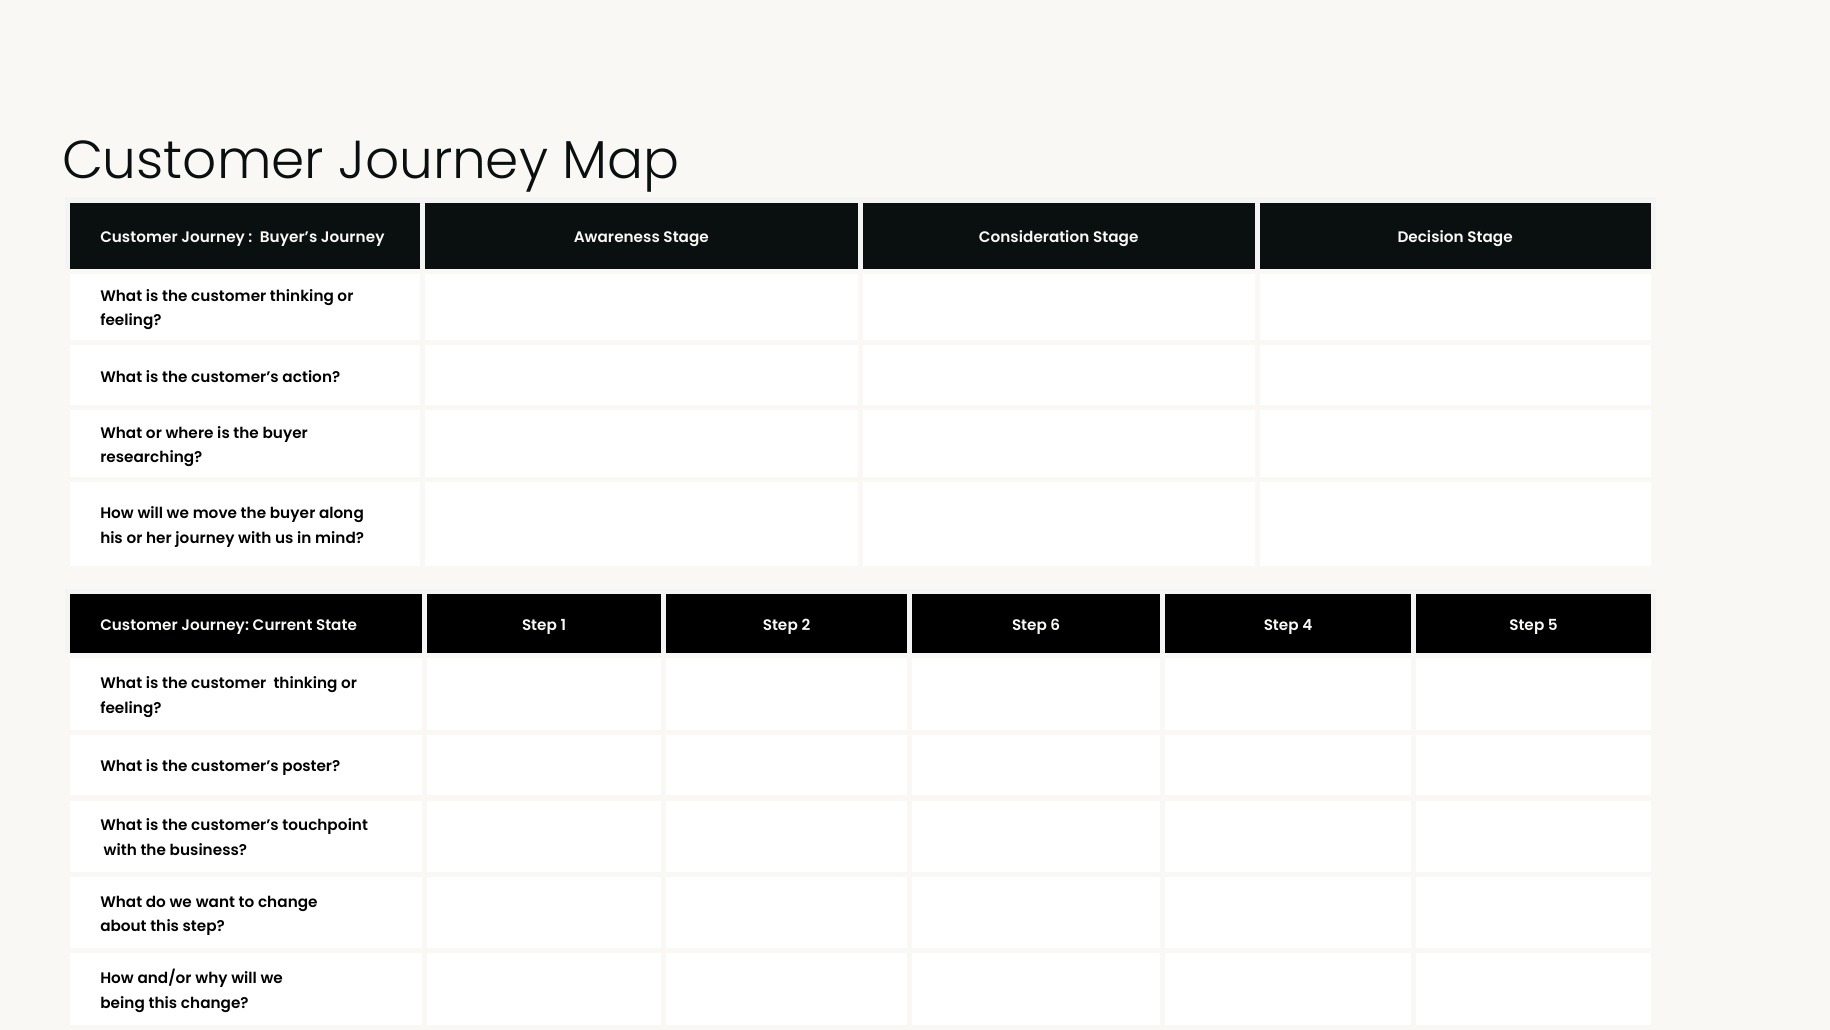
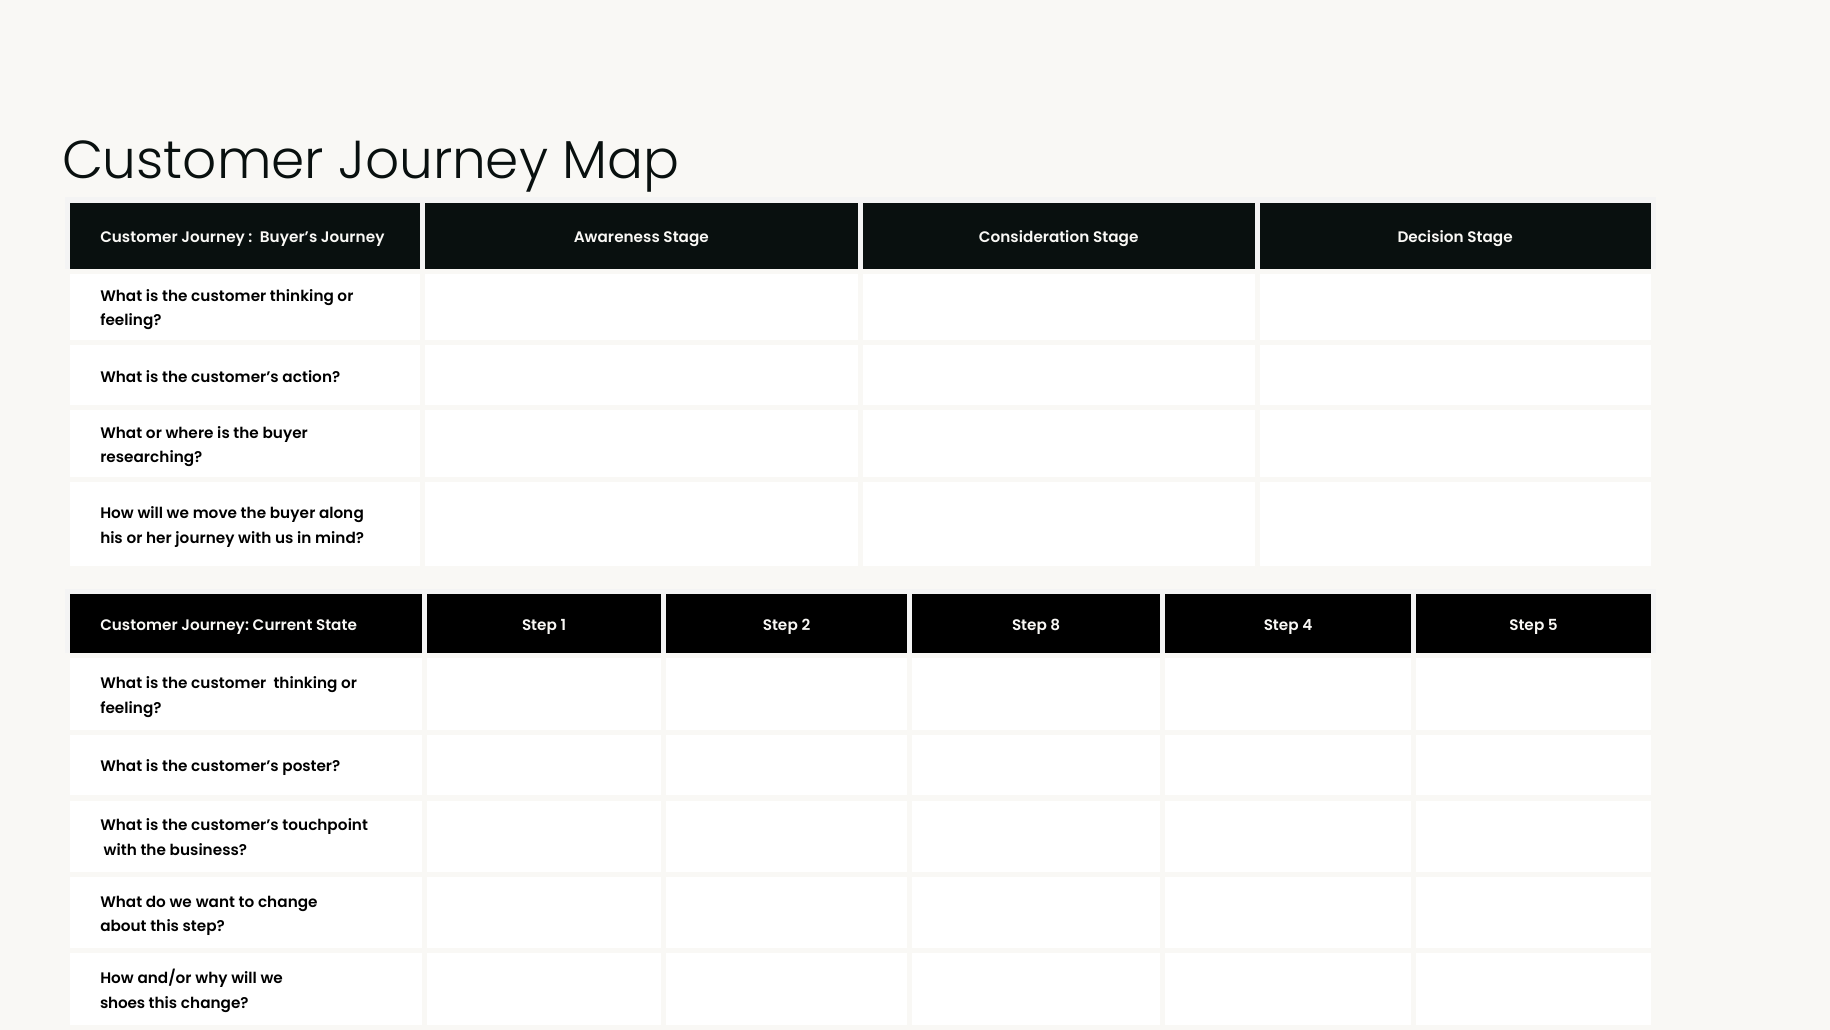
6: 6 -> 8
being: being -> shoes
